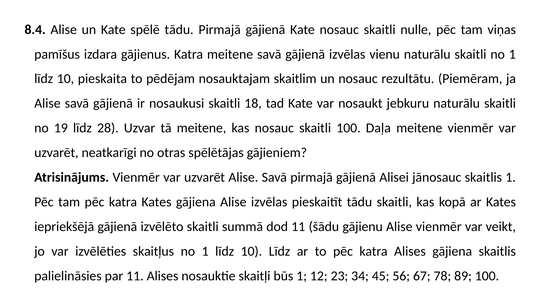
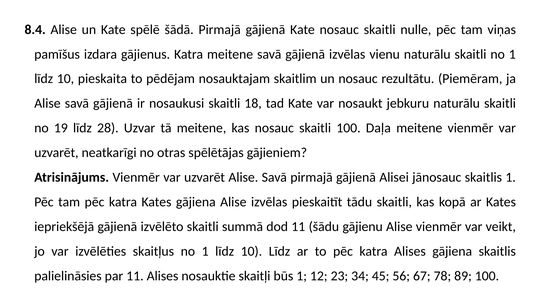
spēlē tādu: tādu -> šādā
